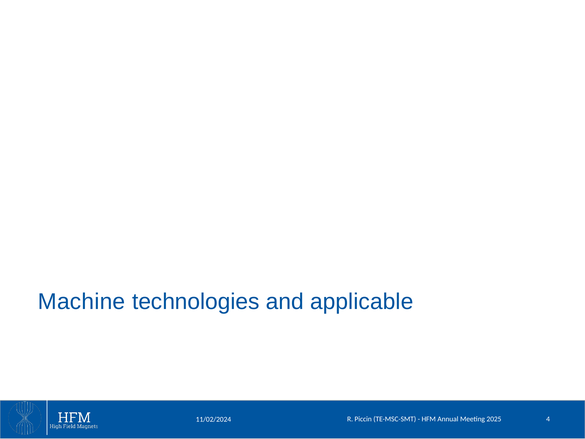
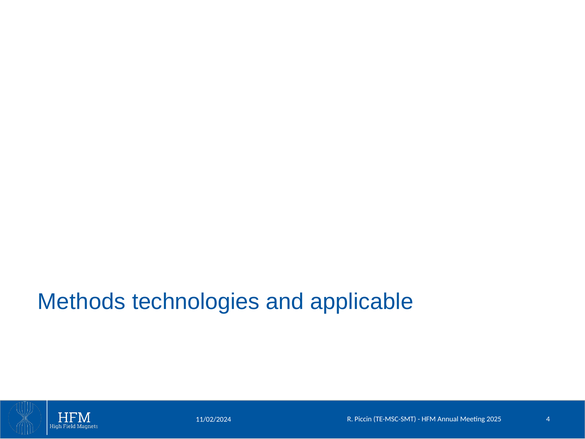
Machine: Machine -> Methods
